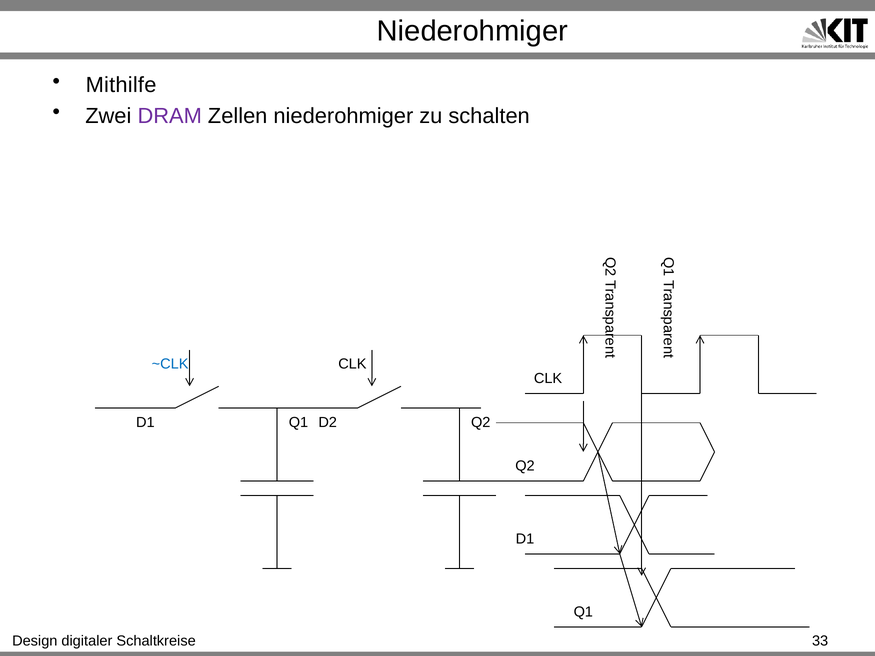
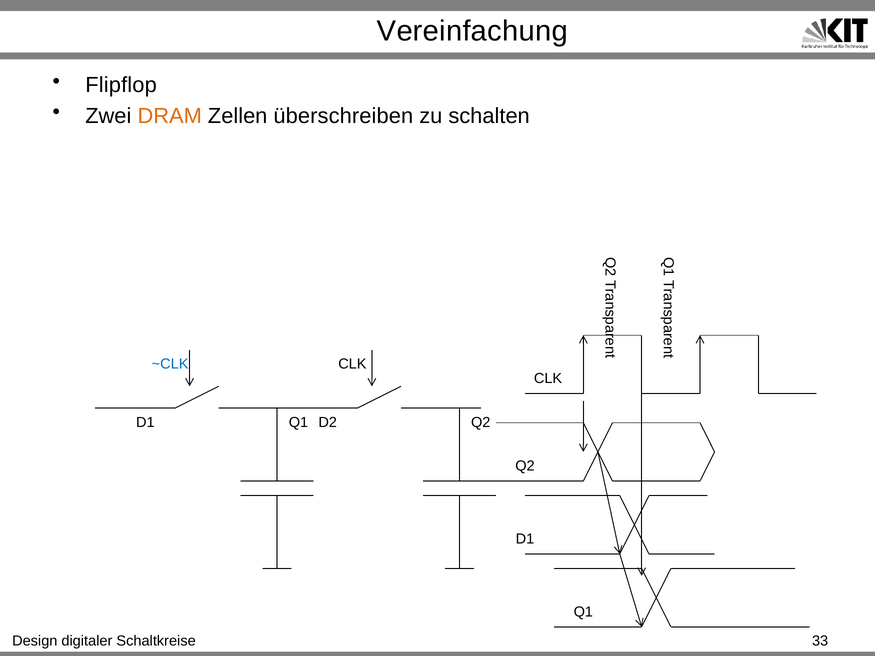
Niederohmiger at (472, 31): Niederohmiger -> Vereinfachung
Mithilfe: Mithilfe -> Flipflop
DRAM colour: purple -> orange
Zellen niederohmiger: niederohmiger -> überschreiben
